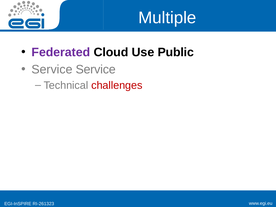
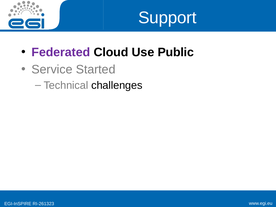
Multiple: Multiple -> Support
Service Service: Service -> Started
challenges colour: red -> black
